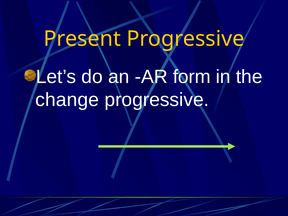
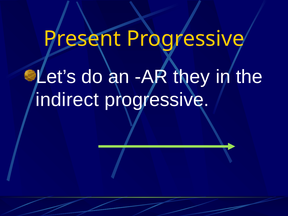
form: form -> they
change: change -> indirect
